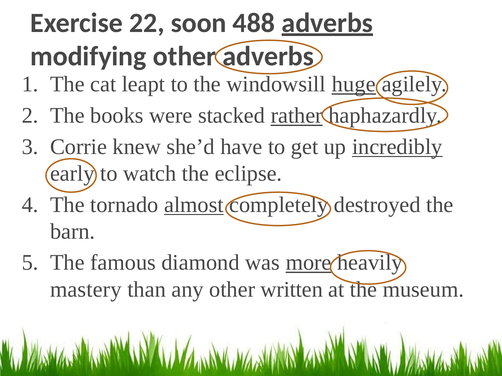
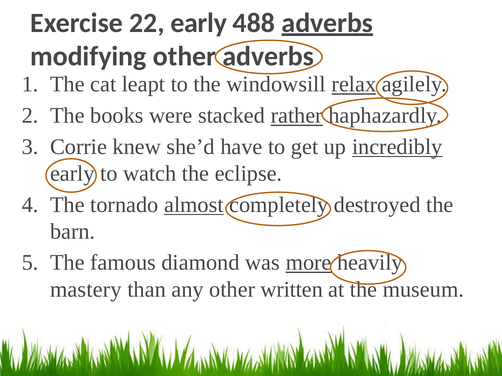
22 soon: soon -> early
huge: huge -> relax
